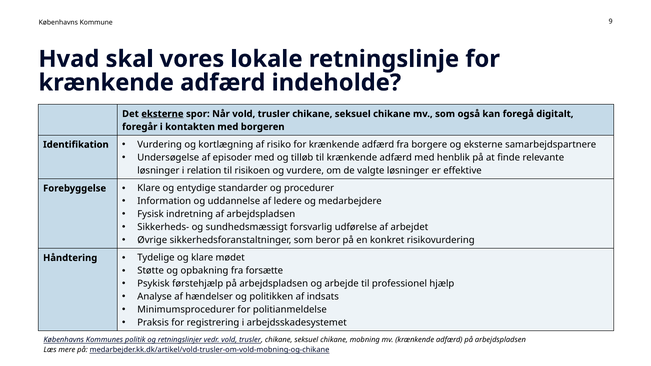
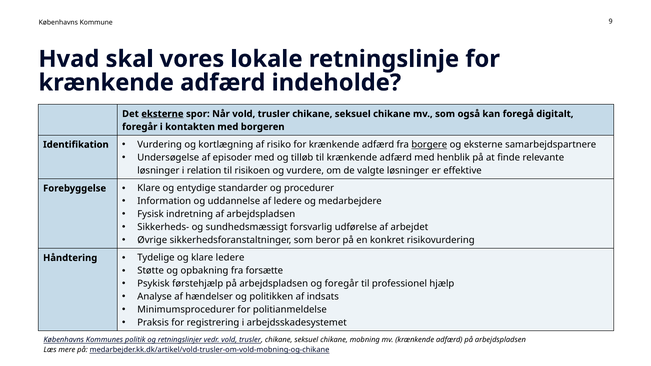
borgere underline: none -> present
klare mødet: mødet -> ledere
og arbejde: arbejde -> foregår
